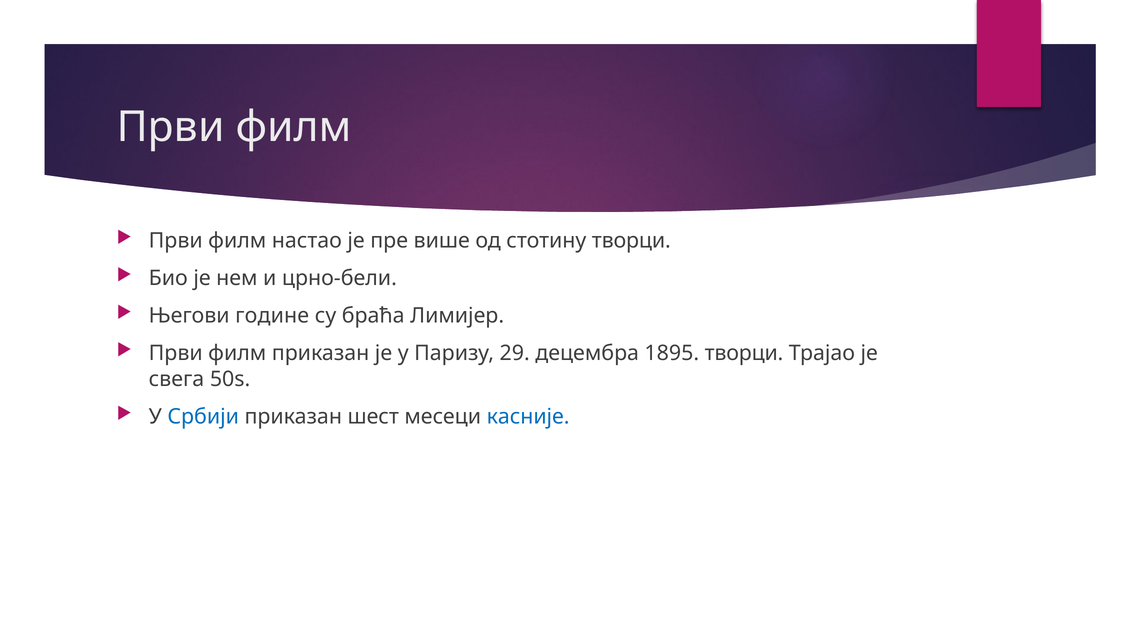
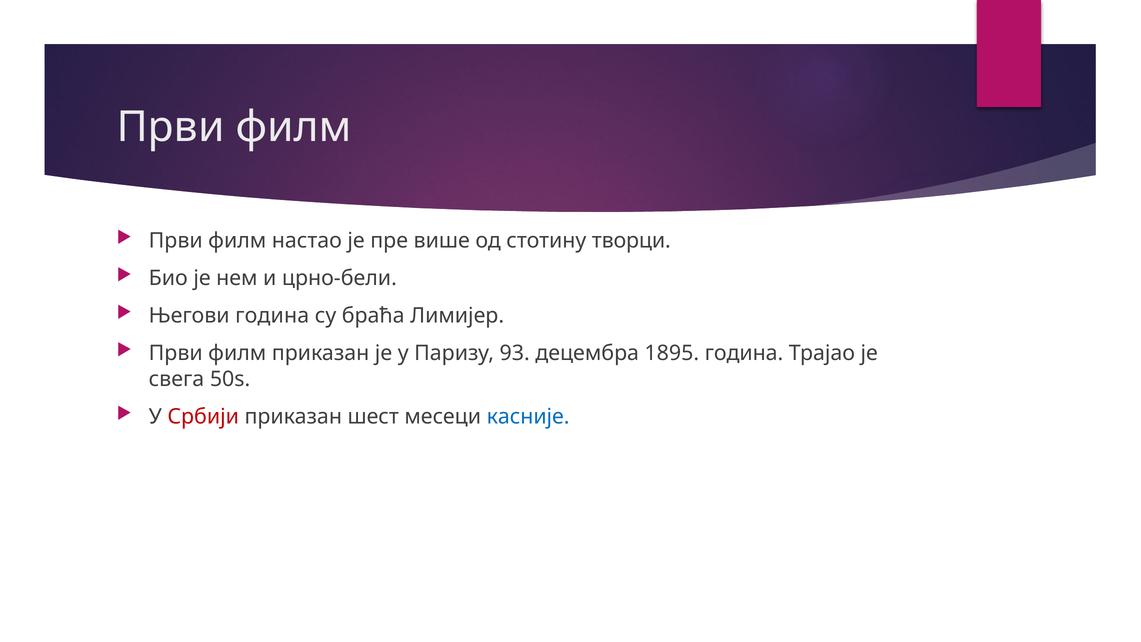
Његови године: године -> година
29: 29 -> 93
1895 творци: творци -> година
Србији colour: blue -> red
